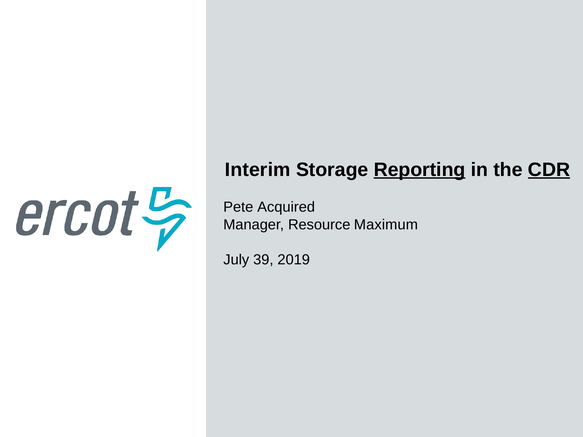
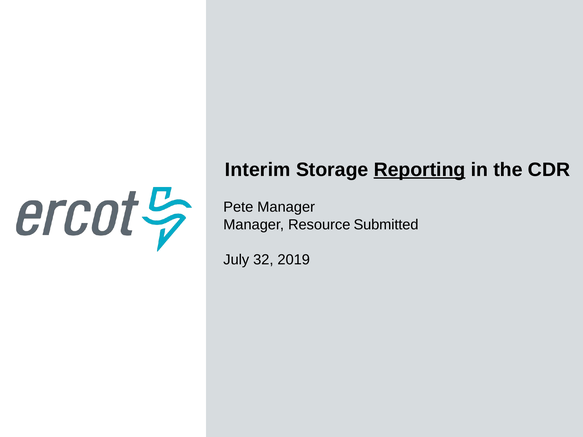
CDR underline: present -> none
Pete Acquired: Acquired -> Manager
Maximum: Maximum -> Submitted
39: 39 -> 32
